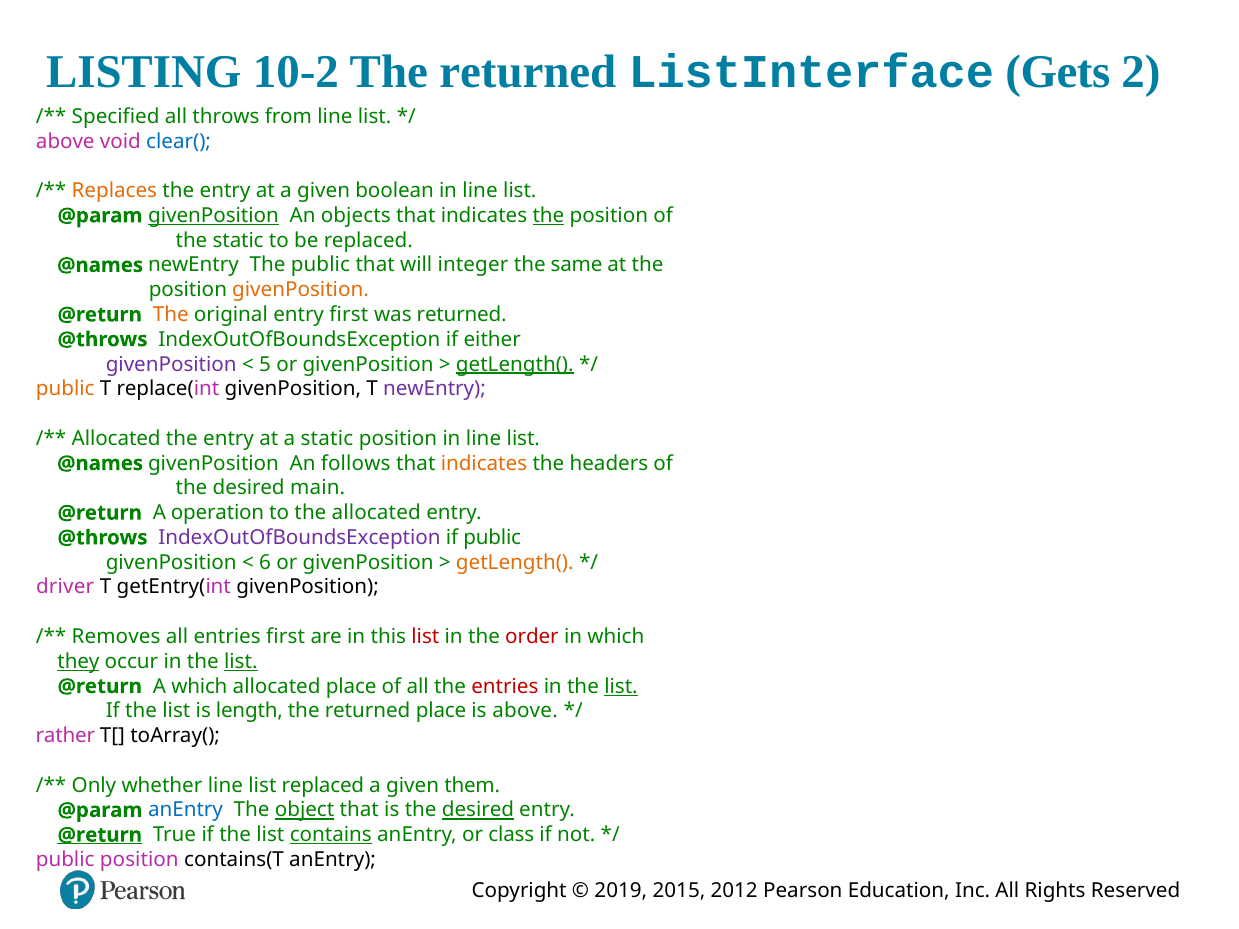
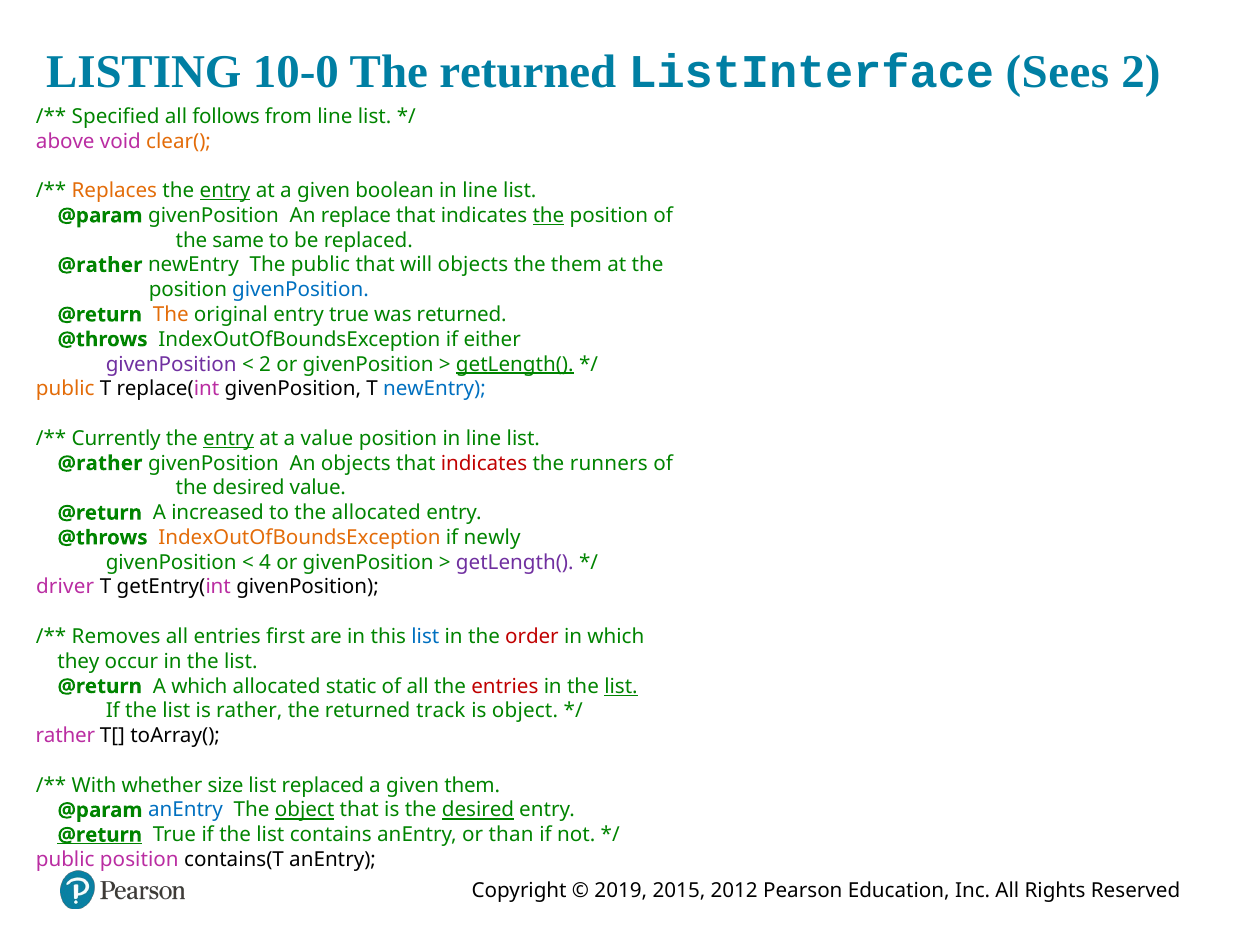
10-2: 10-2 -> 10-0
Gets: Gets -> Sees
throws: throws -> follows
clear( colour: blue -> orange
entry at (225, 191) underline: none -> present
givenPosition at (214, 216) underline: present -> none
objects: objects -> replace
the static: static -> same
@names at (100, 265): @names -> @rather
will integer: integer -> objects
the same: same -> them
givenPosition at (301, 290) colour: orange -> blue
entry first: first -> true
5 at (265, 364): 5 -> 2
newEntry at (435, 389) colour: purple -> blue
Allocated at (116, 439): Allocated -> Currently
entry at (229, 439) underline: none -> present
a static: static -> value
@names at (100, 463): @names -> @rather
An follows: follows -> objects
indicates at (484, 463) colour: orange -> red
headers: headers -> runners
desired main: main -> value
operation: operation -> increased
IndexOutOfBoundsException at (299, 538) colour: purple -> orange
if public: public -> newly
6: 6 -> 4
getLength( at (515, 563) colour: orange -> purple
list at (425, 637) colour: red -> blue
they underline: present -> none
list at (241, 662) underline: present -> none
allocated place: place -> static
is length: length -> rather
returned place: place -> track
is above: above -> object
Only: Only -> With
whether line: line -> size
contains underline: present -> none
class: class -> than
